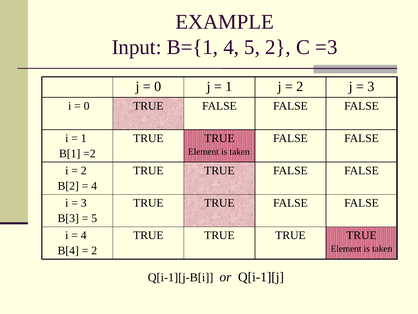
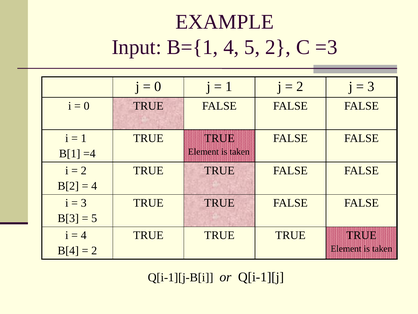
=2: =2 -> =4
